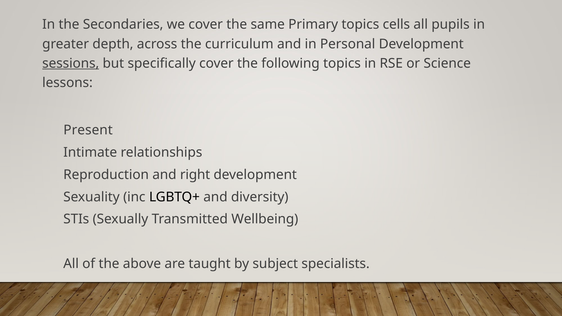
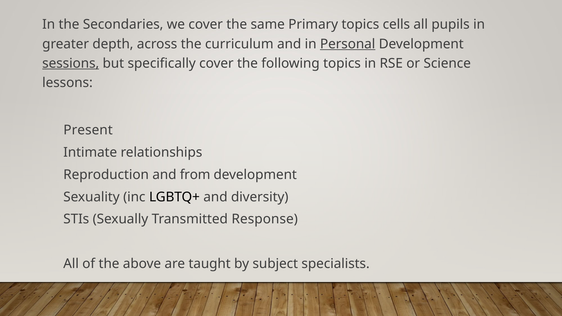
Personal underline: none -> present
right: right -> from
Wellbeing: Wellbeing -> Response
